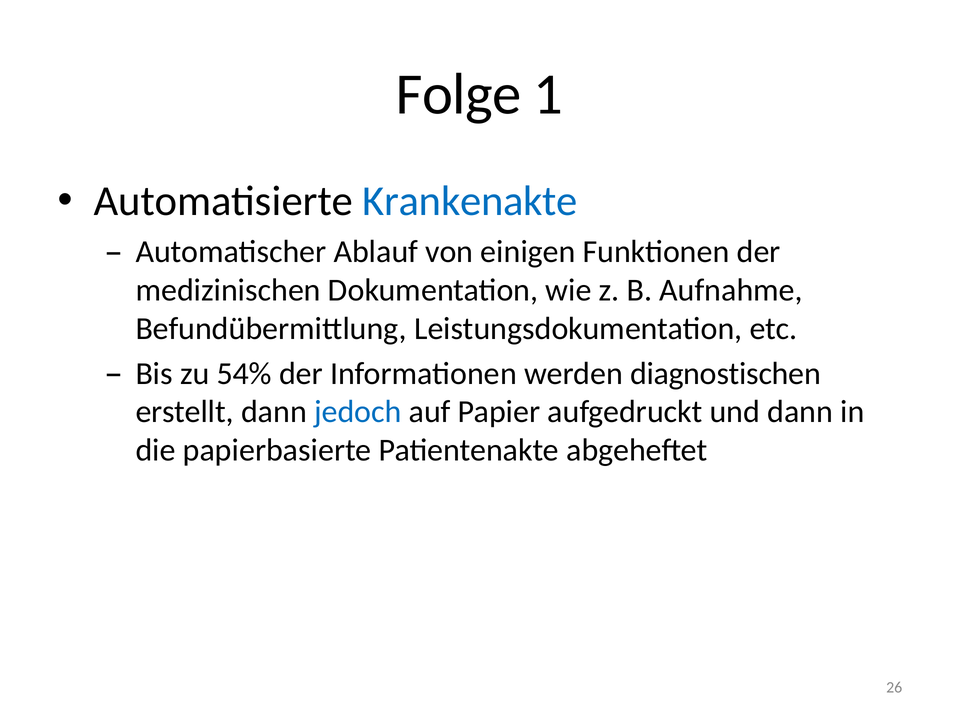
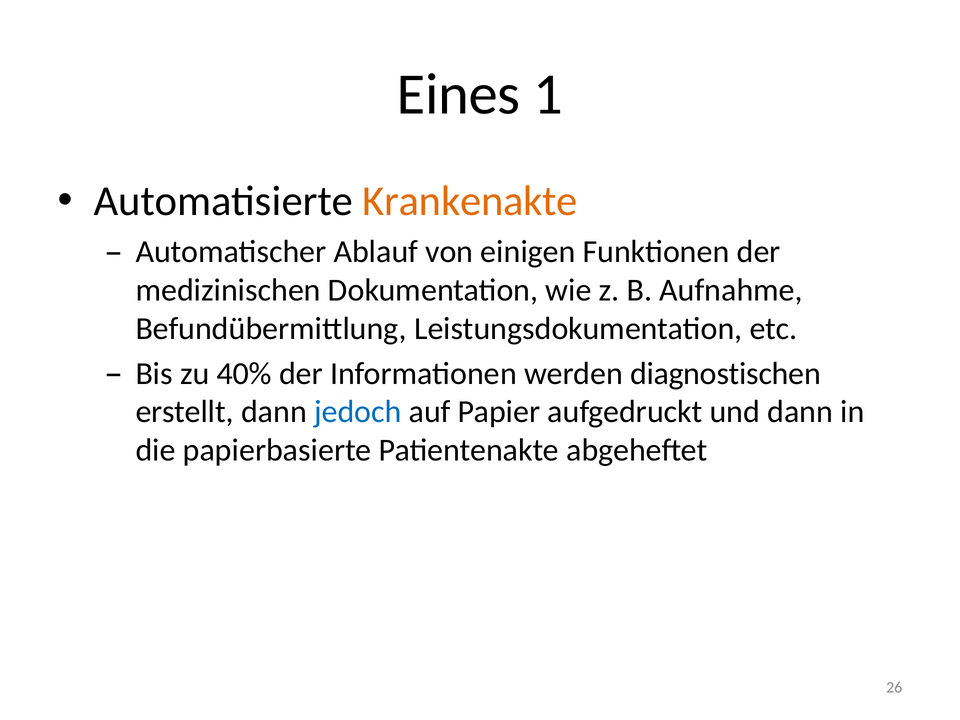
Folge: Folge -> Eines
Krankenakte colour: blue -> orange
54%: 54% -> 40%
